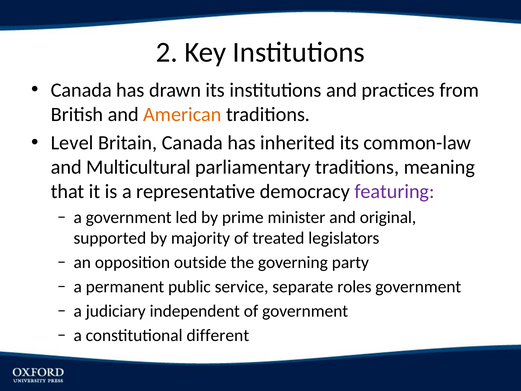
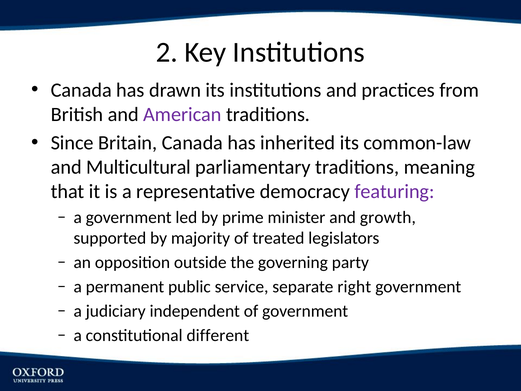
American colour: orange -> purple
Level: Level -> Since
original: original -> growth
roles: roles -> right
